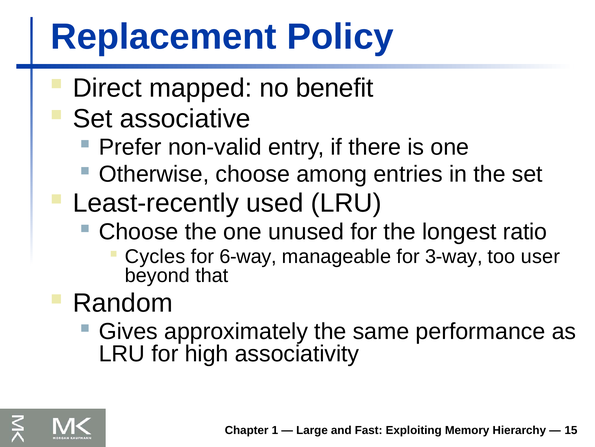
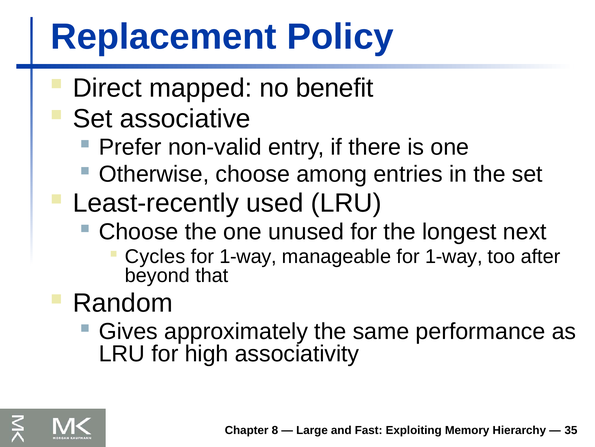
ratio: ratio -> next
6-way at (248, 256): 6-way -> 1-way
manageable for 3-way: 3-way -> 1-way
user: user -> after
1: 1 -> 8
15: 15 -> 35
